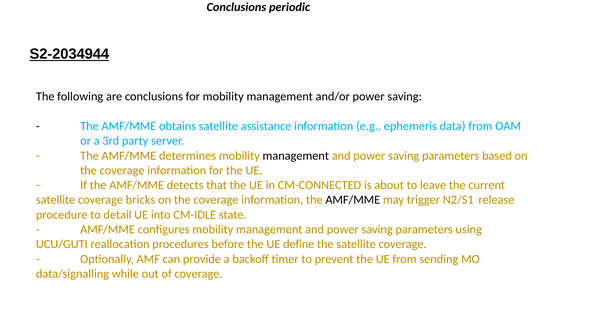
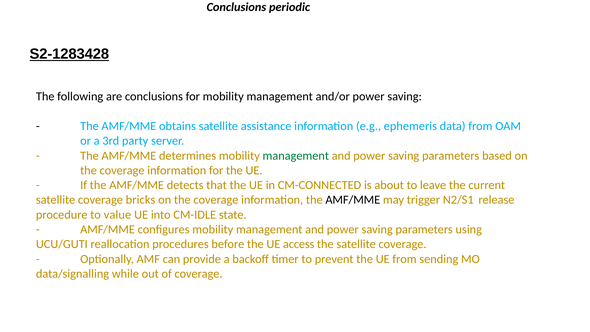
S2-2034944: S2-2034944 -> S2-1283428
management at (296, 156) colour: black -> green
detail: detail -> value
define: define -> access
